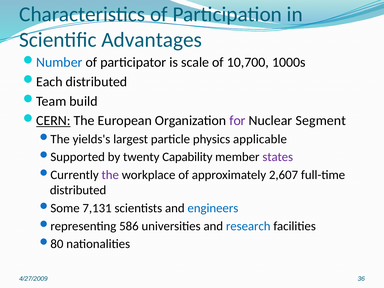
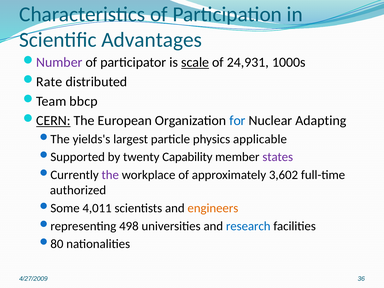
Number colour: blue -> purple
scale underline: none -> present
10,700: 10,700 -> 24,931
Each: Each -> Rate
build: build -> bbcp
for colour: purple -> blue
Segment: Segment -> Adapting
2,607: 2,607 -> 3,602
distributed at (78, 190): distributed -> authorized
7,131: 7,131 -> 4,011
engineers colour: blue -> orange
586: 586 -> 498
